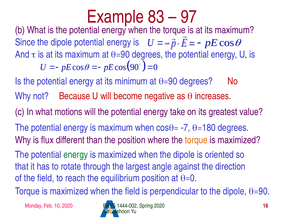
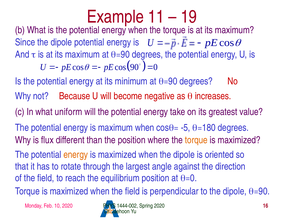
83: 83 -> 11
97: 97 -> 19
motions: motions -> uniform
-7: -7 -> -5
energy at (76, 154) colour: green -> orange
